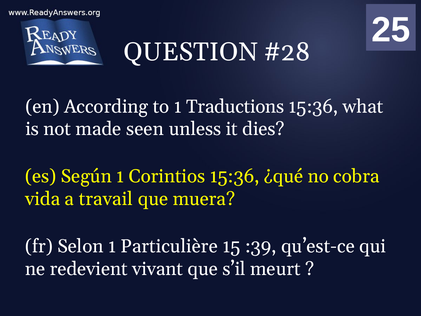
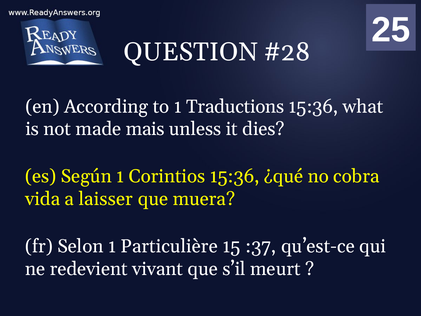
seen: seen -> mais
travail: travail -> laisser
:39: :39 -> :37
